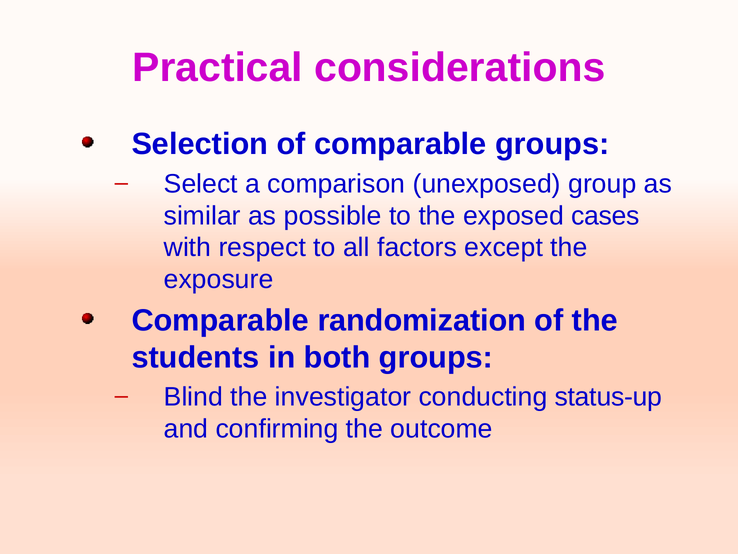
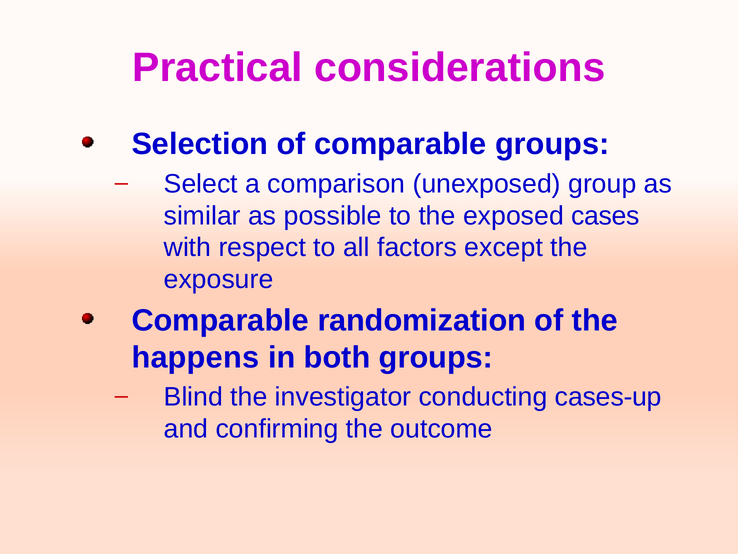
students: students -> happens
status-up: status-up -> cases-up
